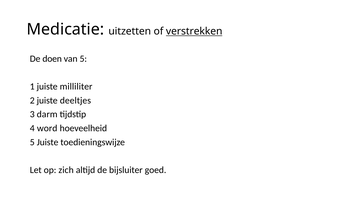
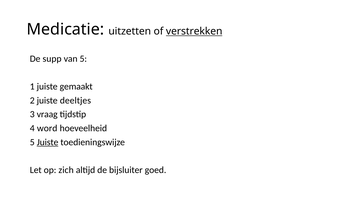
doen: doen -> supp
milliliter: milliliter -> gemaakt
darm: darm -> vraag
Juiste at (48, 142) underline: none -> present
